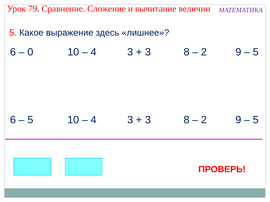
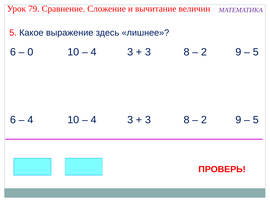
5 at (30, 120): 5 -> 4
